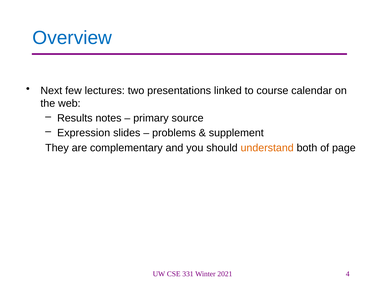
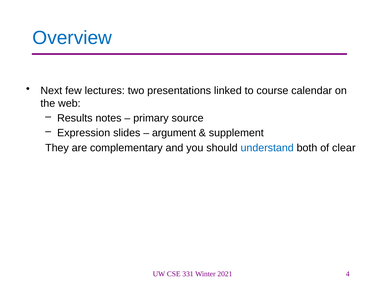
problems: problems -> argument
understand colour: orange -> blue
page: page -> clear
